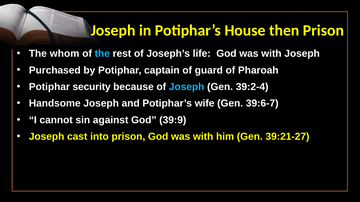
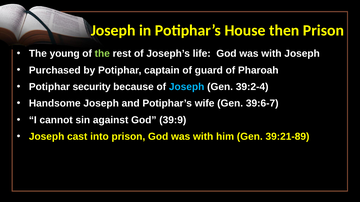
whom: whom -> young
the at (102, 54) colour: light blue -> light green
39:21-27: 39:21-27 -> 39:21-89
